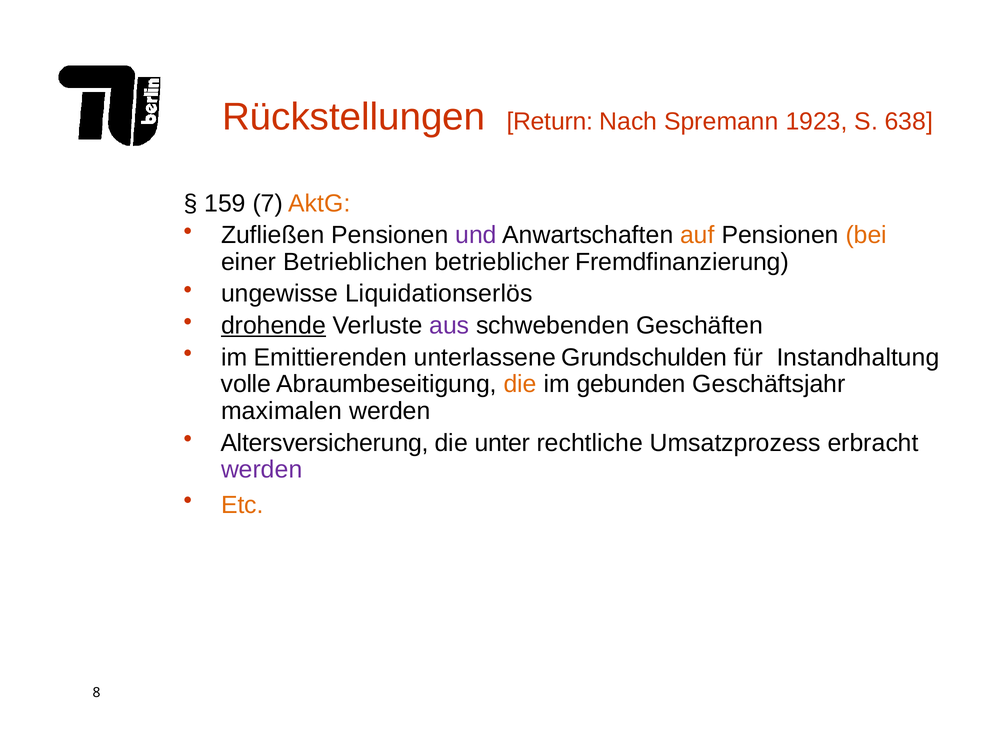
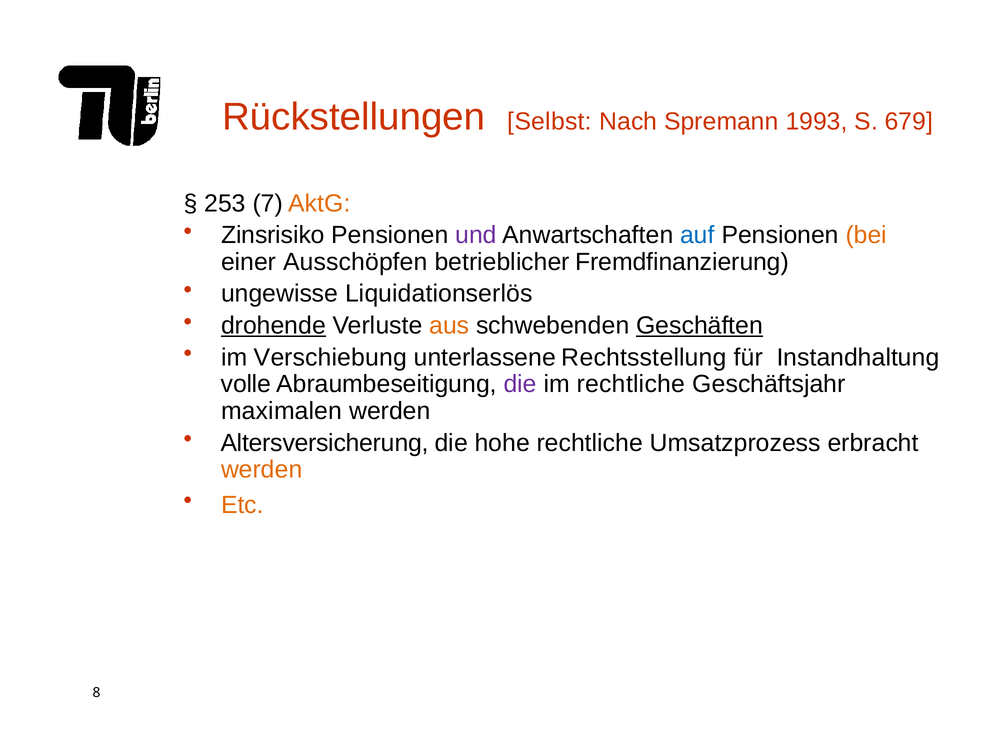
Return: Return -> Selbst
1923: 1923 -> 1993
638: 638 -> 679
159: 159 -> 253
Zufließen: Zufließen -> Zinsrisiko
auf colour: orange -> blue
Betrieblichen: Betrieblichen -> Ausschöpfen
aus colour: purple -> orange
Geschäften underline: none -> present
Emittierenden: Emittierenden -> Verschiebung
Grundschulden: Grundschulden -> Rechtsstellung
die at (520, 384) colour: orange -> purple
im gebunden: gebunden -> rechtliche
unter: unter -> hohe
werden at (262, 470) colour: purple -> orange
